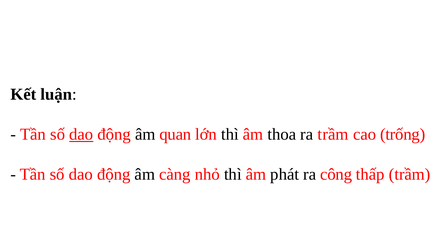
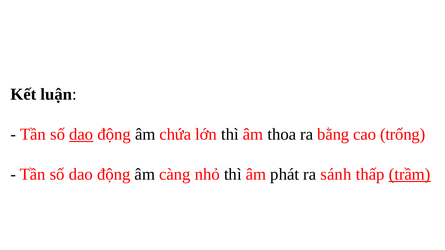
quan: quan -> chứa
ra trầm: trầm -> bằng
công: công -> sánh
trầm at (410, 175) underline: none -> present
